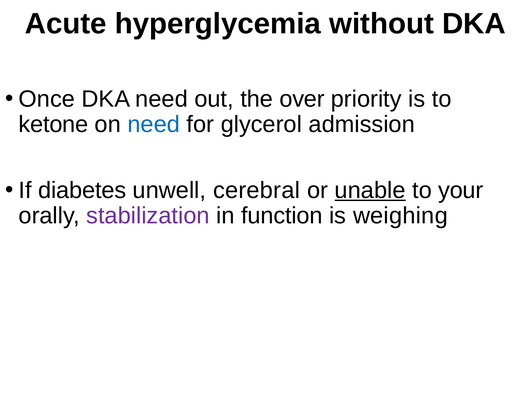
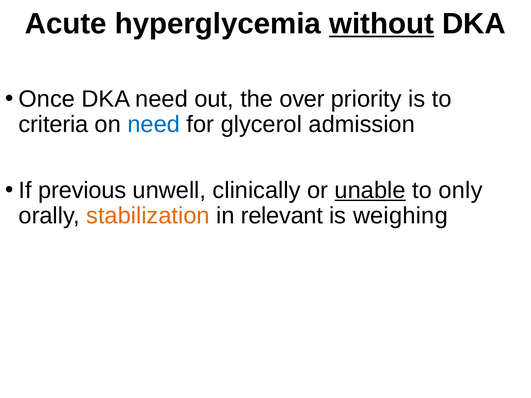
without underline: none -> present
ketone: ketone -> criteria
diabetes: diabetes -> previous
cerebral: cerebral -> clinically
your: your -> only
stabilization colour: purple -> orange
function: function -> relevant
